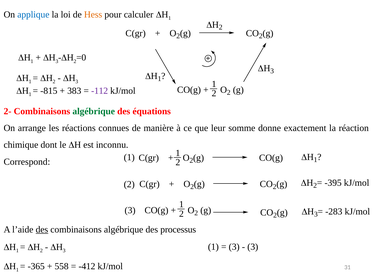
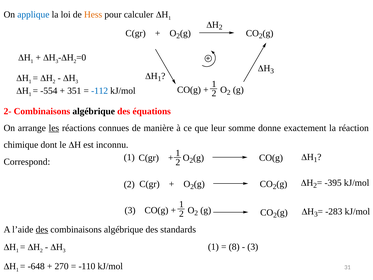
-815: -815 -> -554
383: 383 -> 351
-112 colour: purple -> blue
algébrique at (94, 111) colour: green -> black
les underline: none -> present
processus: processus -> standards
3 at (234, 246): 3 -> 8
-365: -365 -> -648
558: 558 -> 270
-412: -412 -> -110
